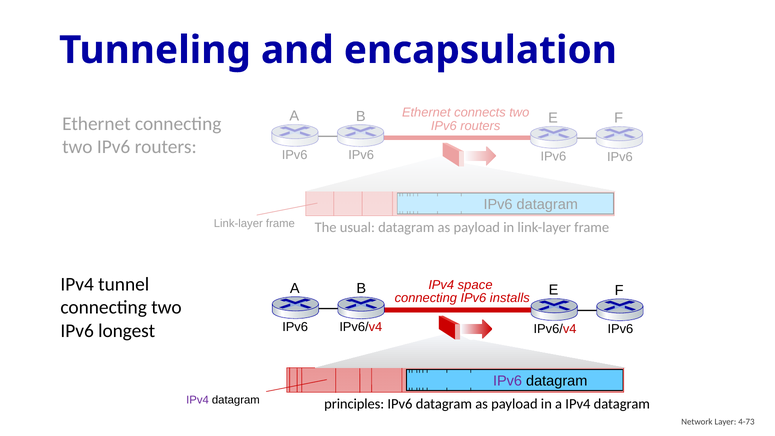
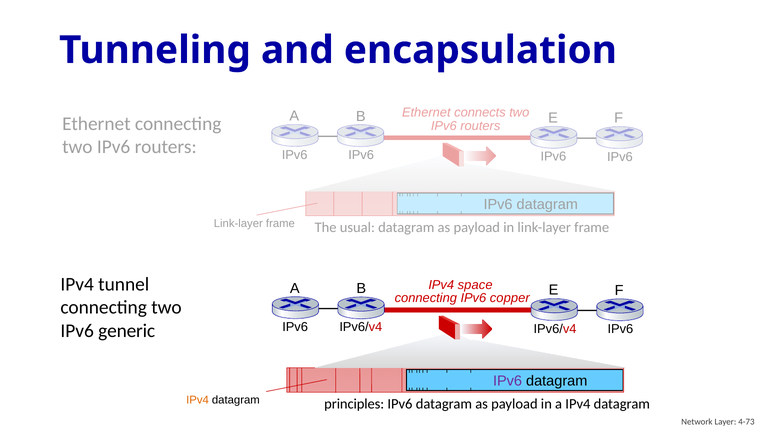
installs: installs -> copper
longest: longest -> generic
IPv4 at (198, 400) colour: purple -> orange
